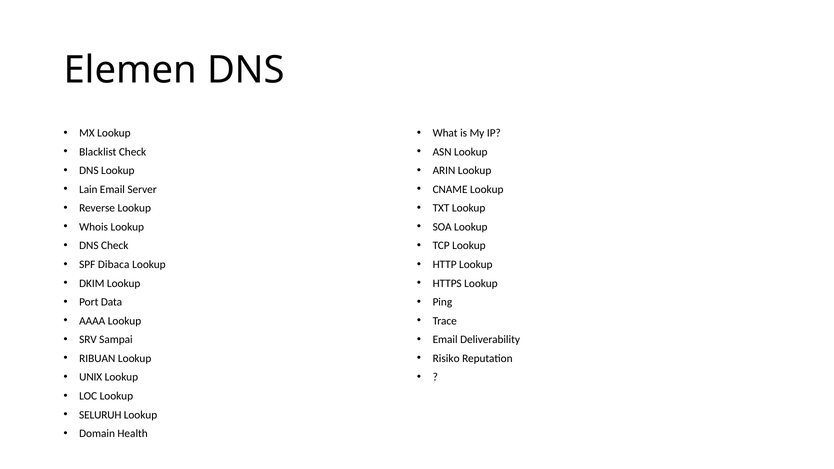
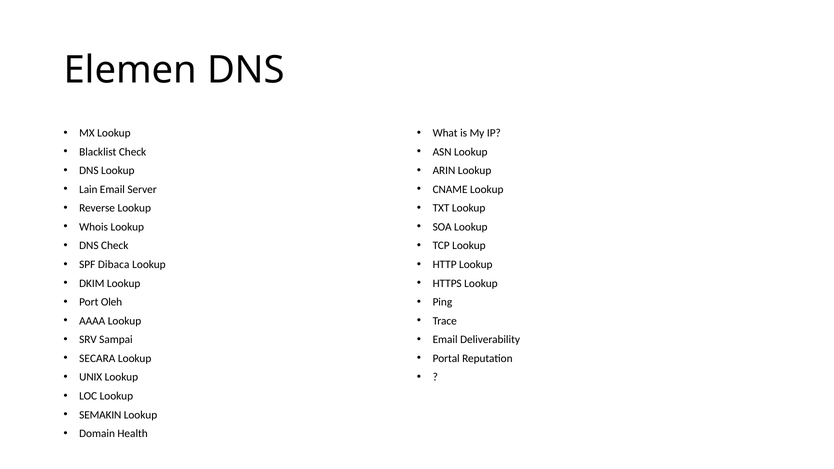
Data: Data -> Oleh
RIBUAN: RIBUAN -> SECARA
Risiko: Risiko -> Portal
SELURUH: SELURUH -> SEMAKIN
